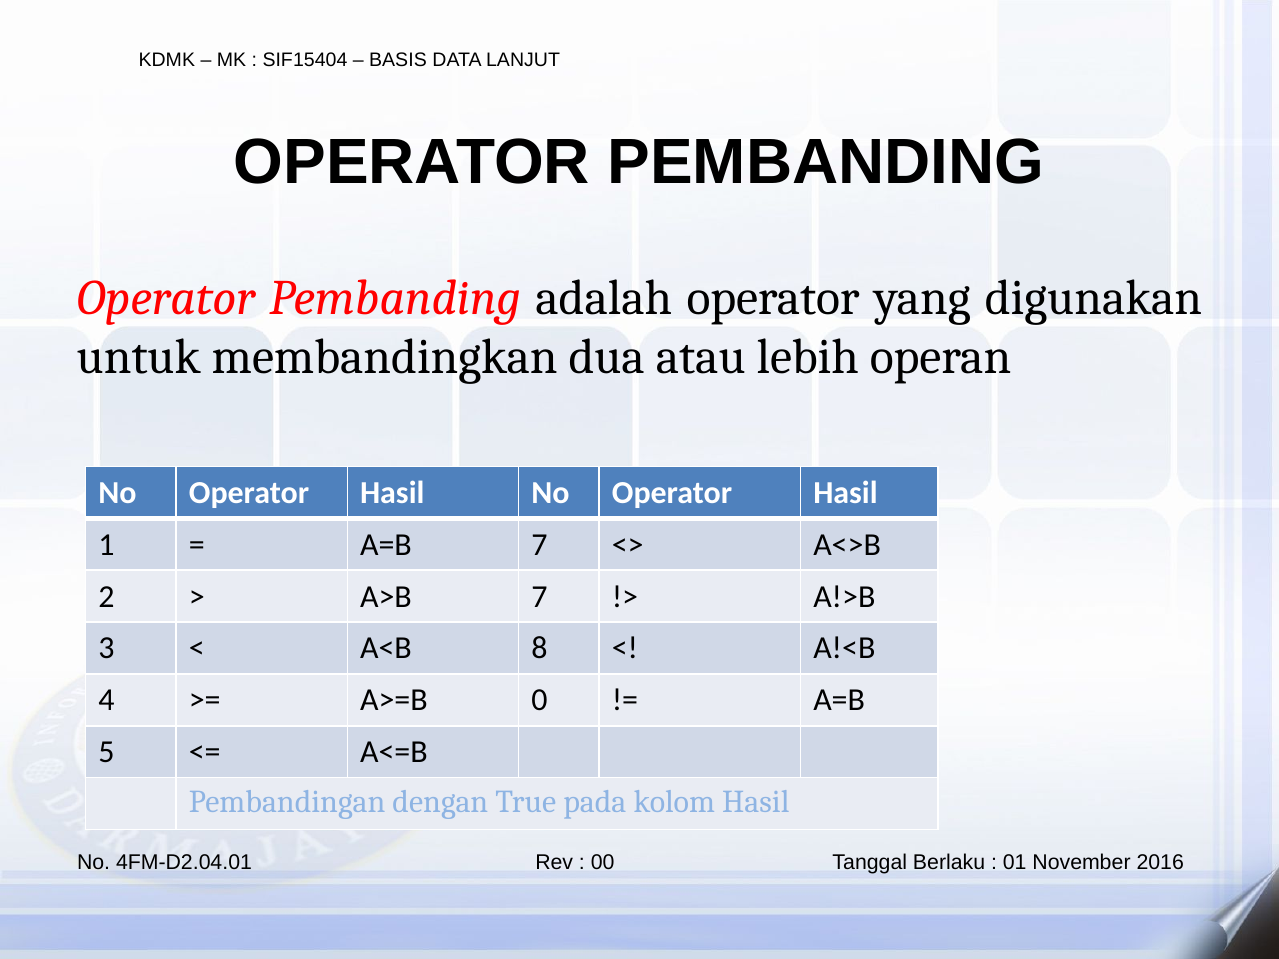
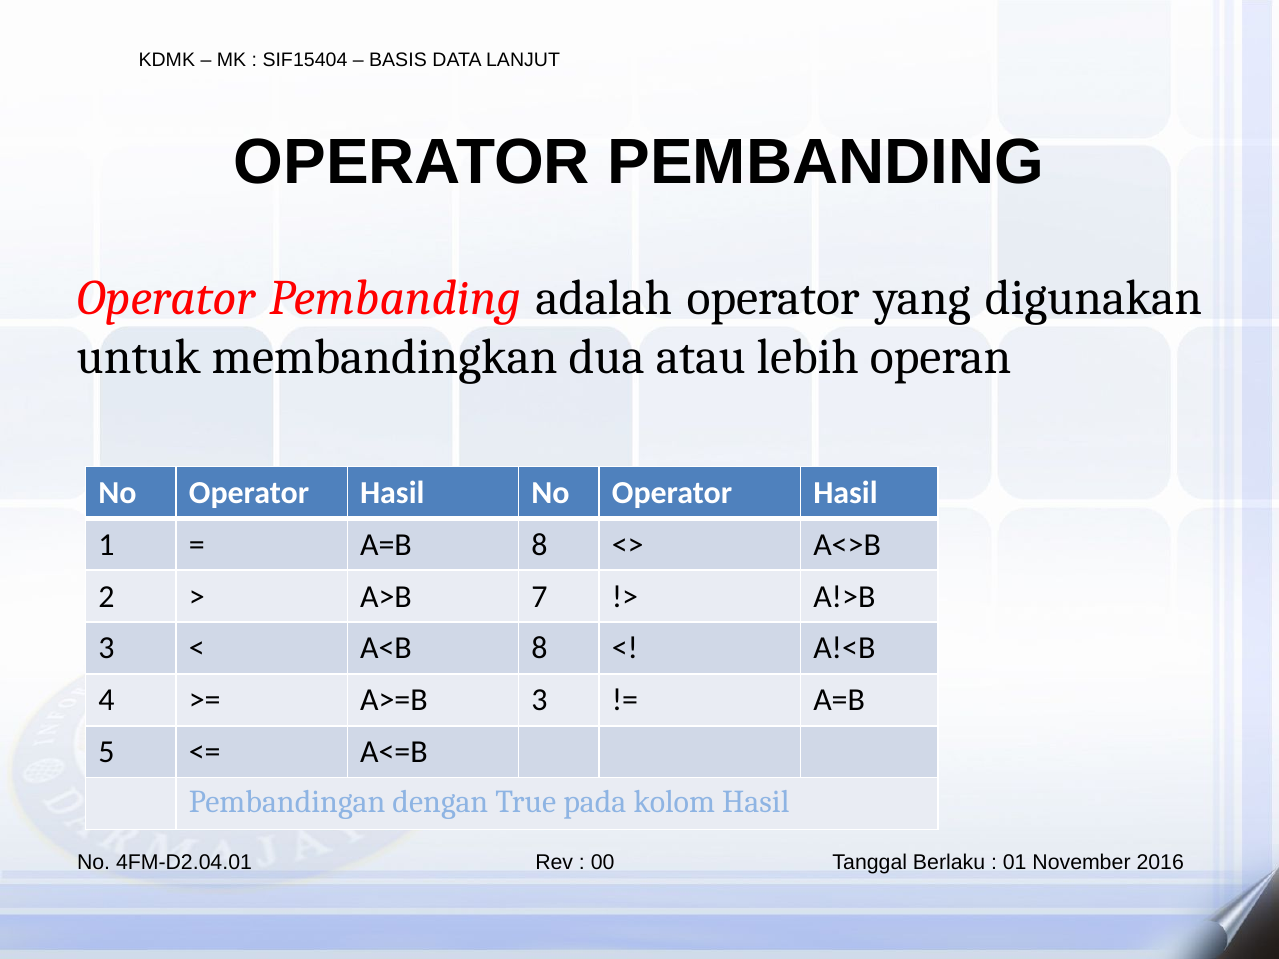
A=B 7: 7 -> 8
A>=B 0: 0 -> 3
